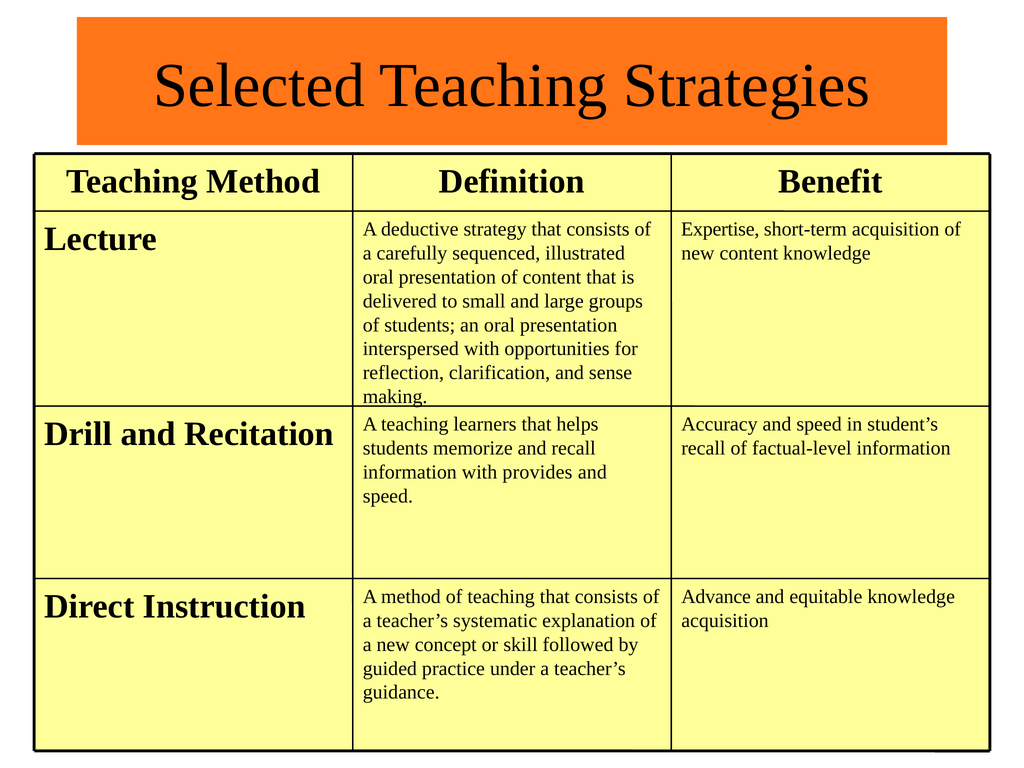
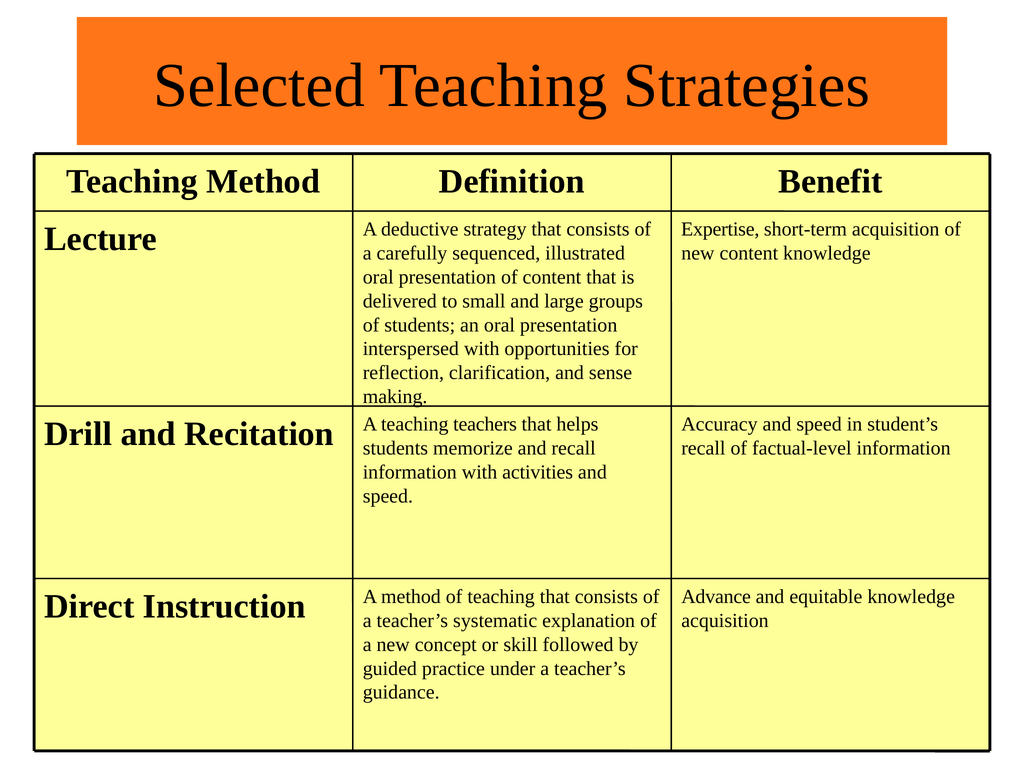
learners: learners -> teachers
provides: provides -> activities
